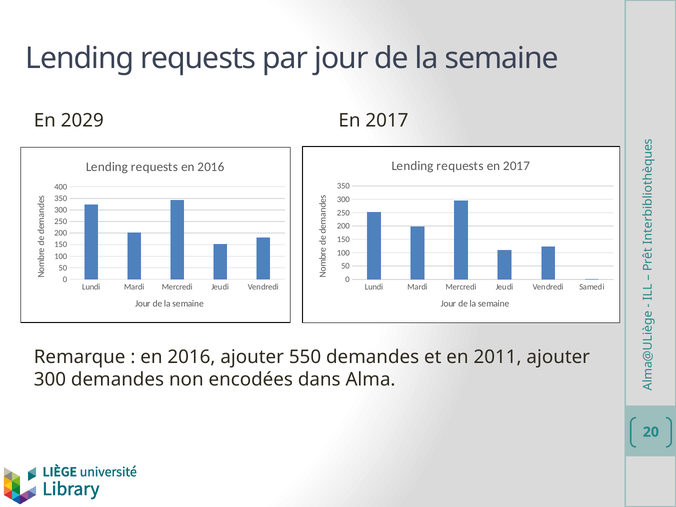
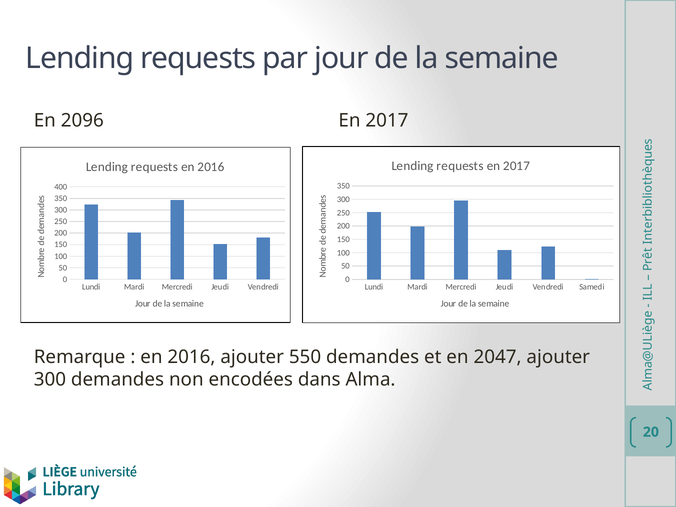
2029: 2029 -> 2096
2011: 2011 -> 2047
